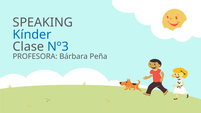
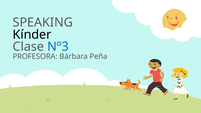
Kínder colour: blue -> black
